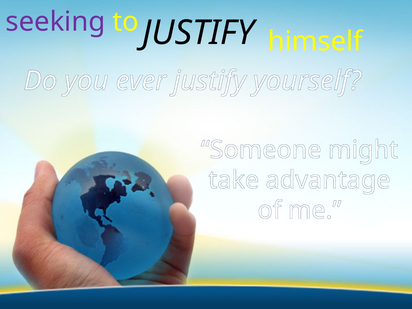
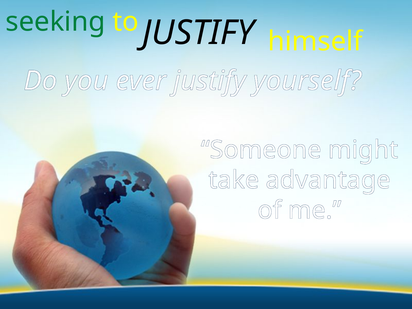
seeking colour: purple -> green
